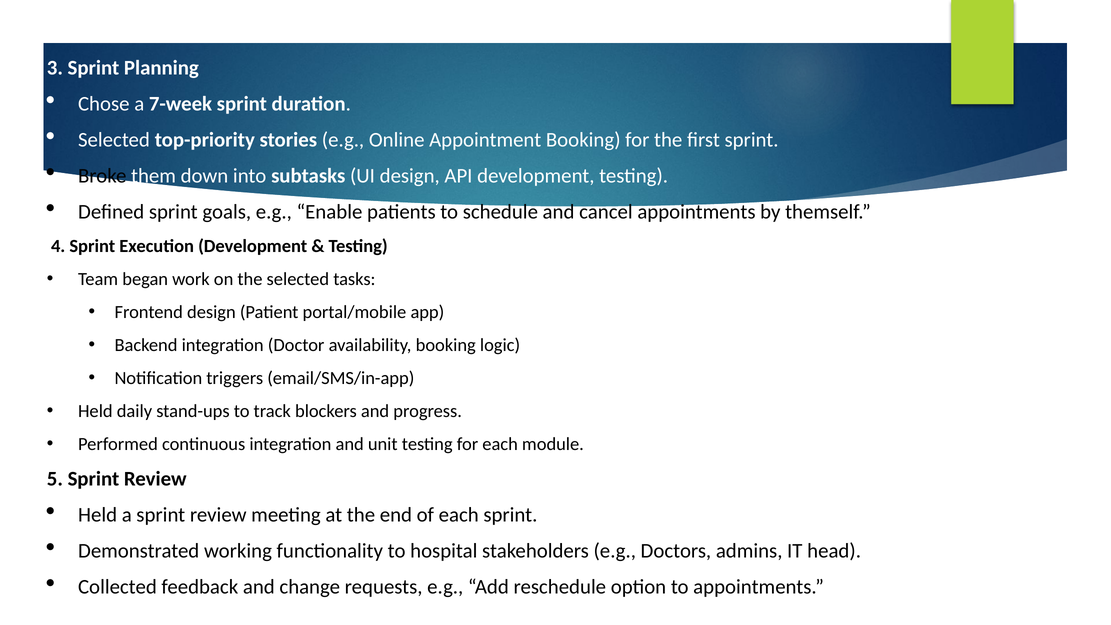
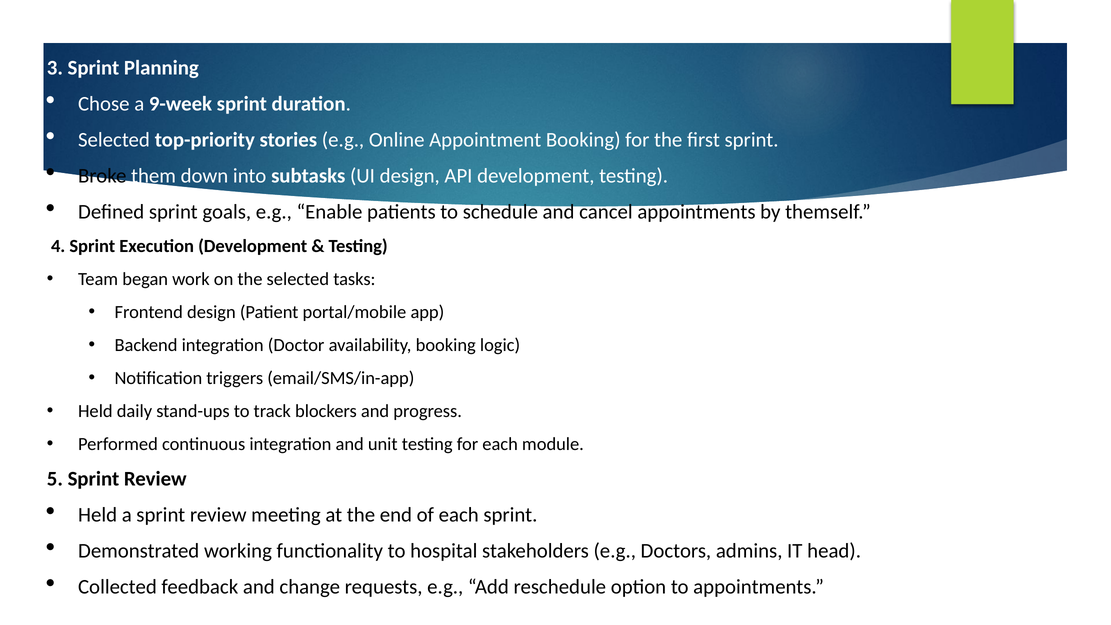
7-week: 7-week -> 9-week
